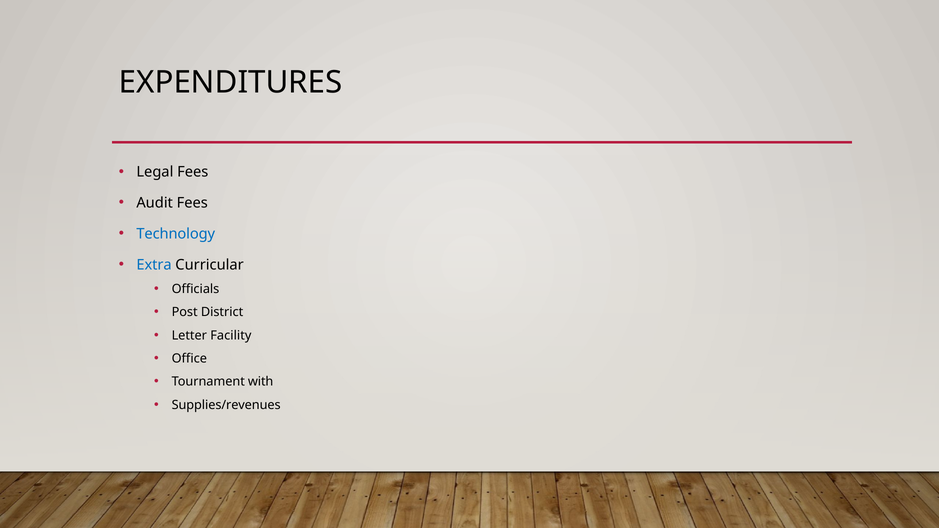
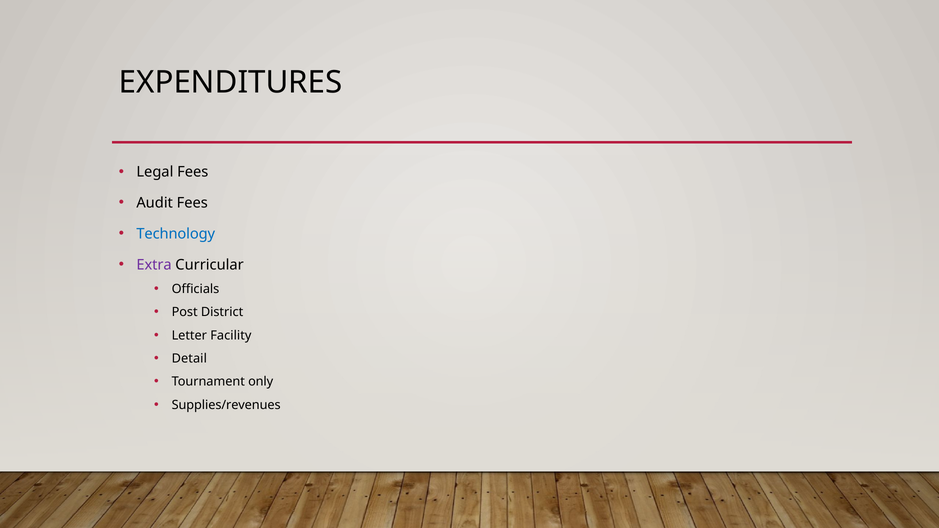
Extra colour: blue -> purple
Office: Office -> Detail
with: with -> only
